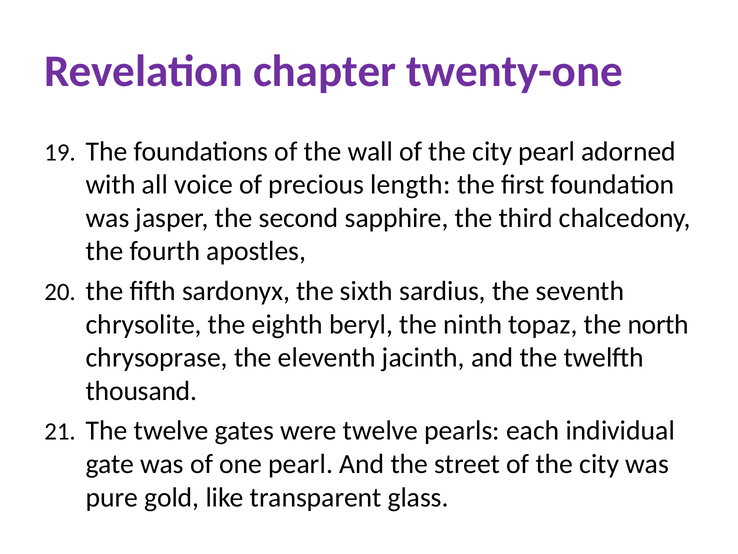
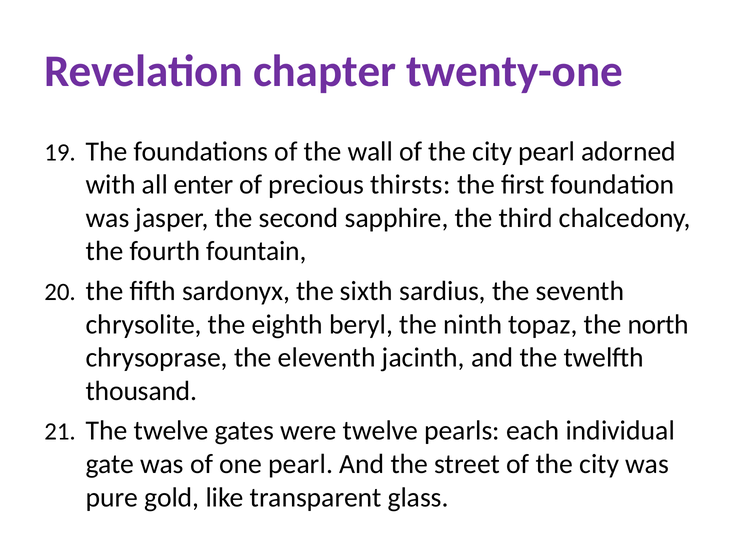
voice: voice -> enter
length: length -> thirsts
apostles: apostles -> fountain
